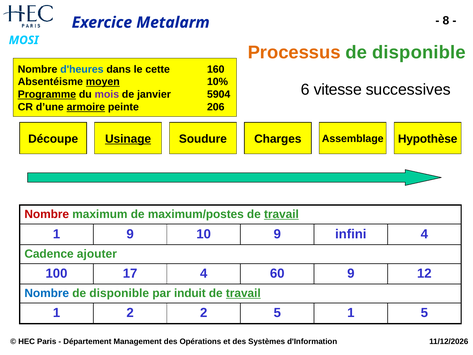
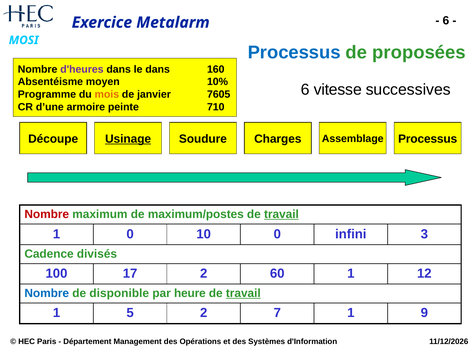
8 at (446, 20): 8 -> 6
Processus at (294, 53) colour: orange -> blue
disponible at (419, 53): disponible -> proposées
d'heures colour: blue -> purple
le cette: cette -> dans
moyen underline: present -> none
Programme underline: present -> none
mois colour: purple -> orange
5904: 5904 -> 7605
armoire underline: present -> none
206: 206 -> 710
Assemblage Hypothèse: Hypothèse -> Processus
1 9: 9 -> 0
10 9: 9 -> 0
infini 4: 4 -> 3
ajouter: ajouter -> divisés
17 4: 4 -> 2
60 9: 9 -> 1
induit: induit -> heure
1 2: 2 -> 5
2 5: 5 -> 7
1 5: 5 -> 9
